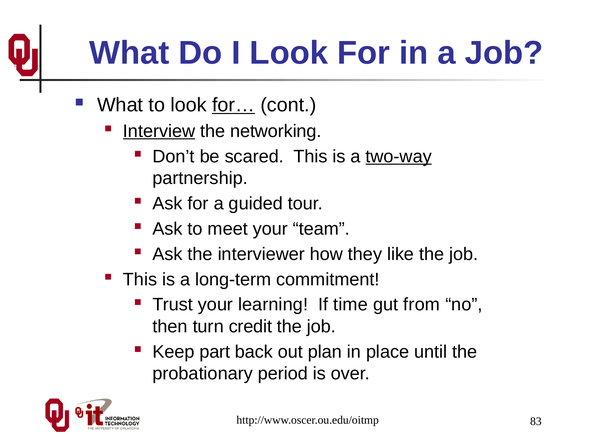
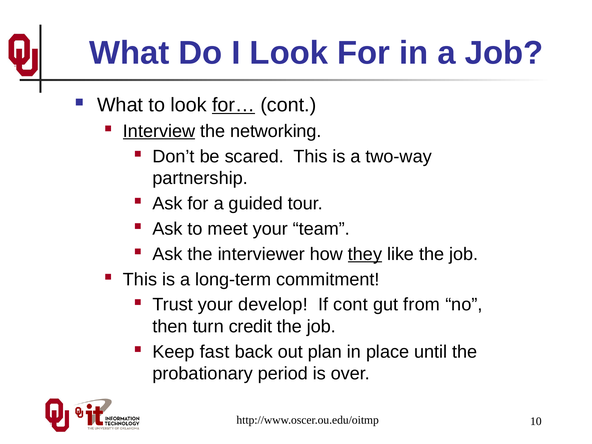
two-way underline: present -> none
they underline: none -> present
learning: learning -> develop
If time: time -> cont
part: part -> fast
83: 83 -> 10
